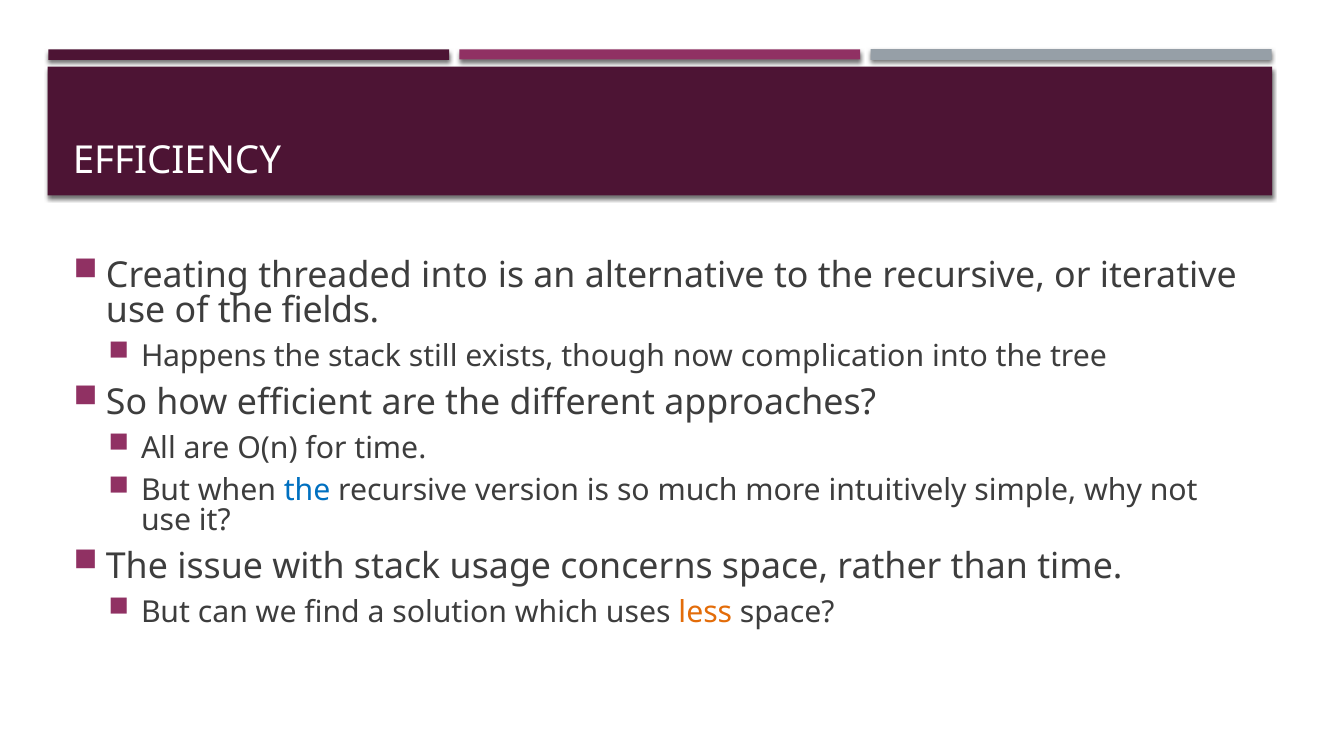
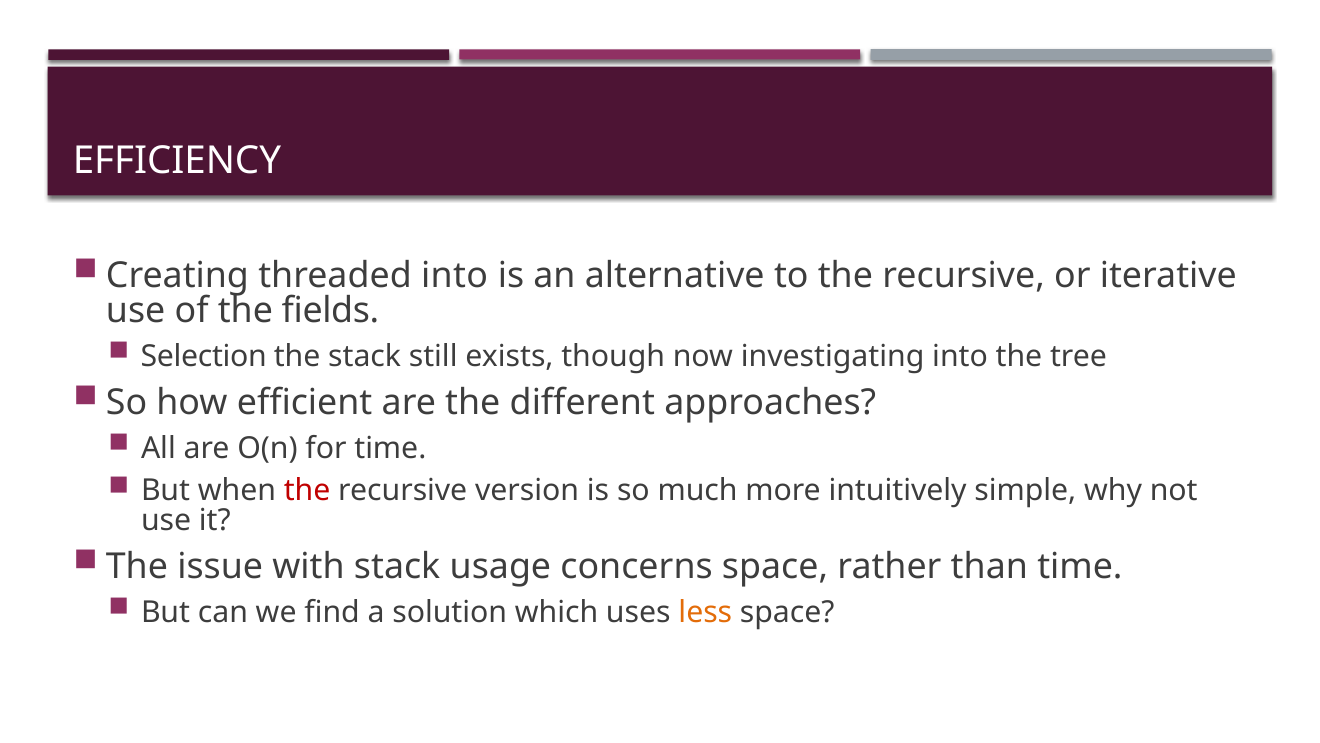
Happens: Happens -> Selection
complication: complication -> investigating
the at (307, 490) colour: blue -> red
